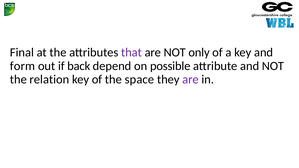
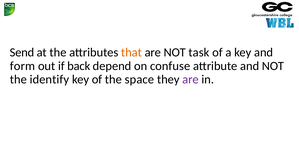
Final: Final -> Send
that colour: purple -> orange
only: only -> task
possible: possible -> confuse
relation: relation -> identify
